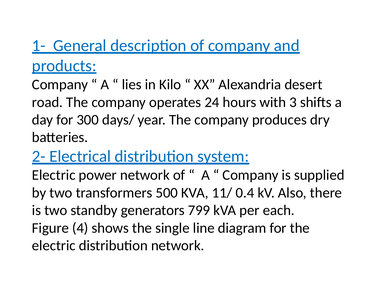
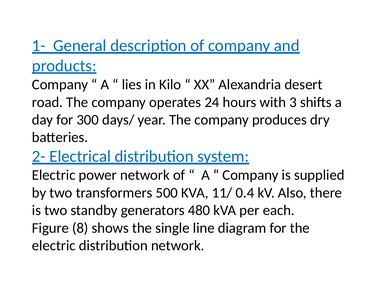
799: 799 -> 480
4: 4 -> 8
